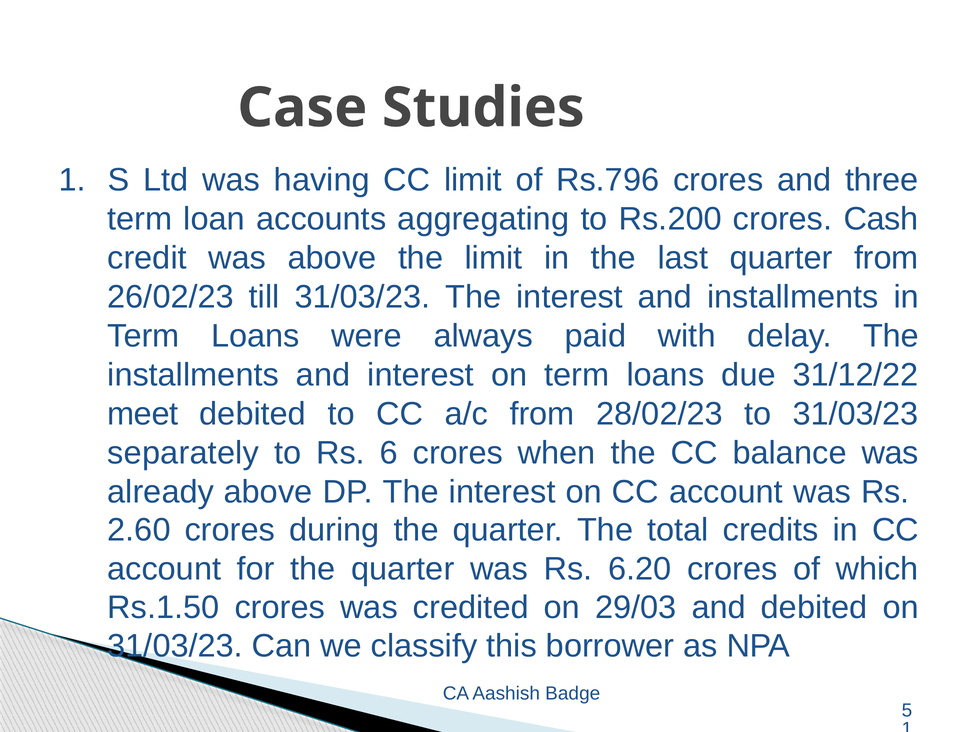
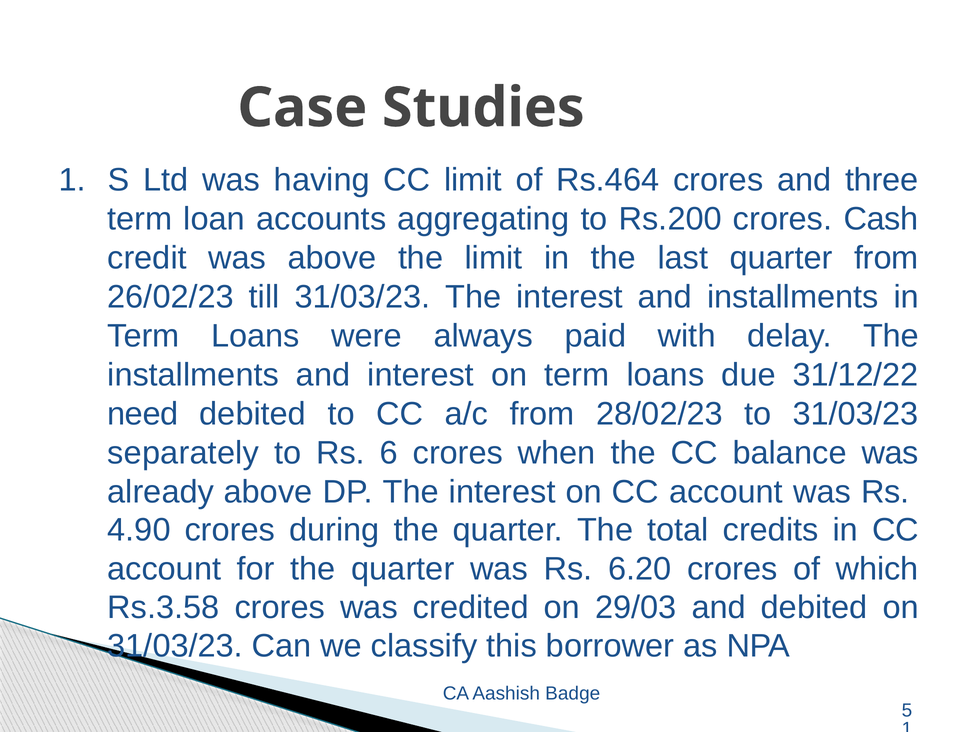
Rs.796: Rs.796 -> Rs.464
meet: meet -> need
2.60: 2.60 -> 4.90
Rs.1.50: Rs.1.50 -> Rs.3.58
